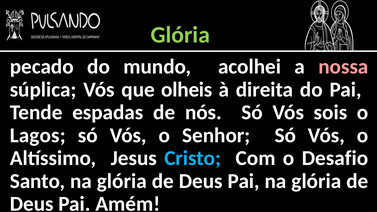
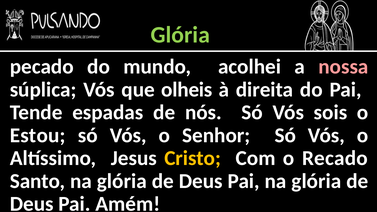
Lagos: Lagos -> Estou
Cristo colour: light blue -> yellow
Desafio: Desafio -> Recado
